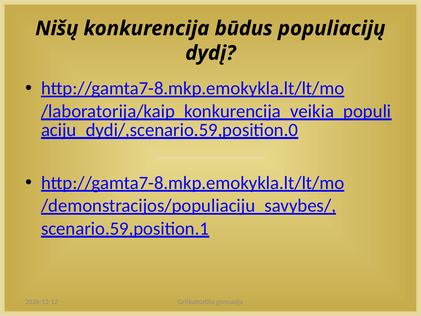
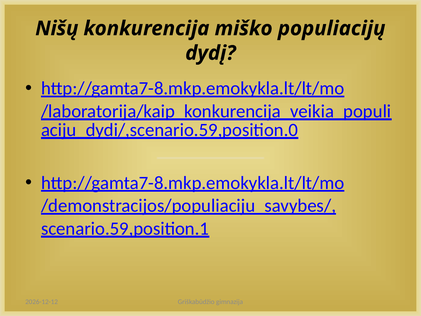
būdus: būdus -> miško
